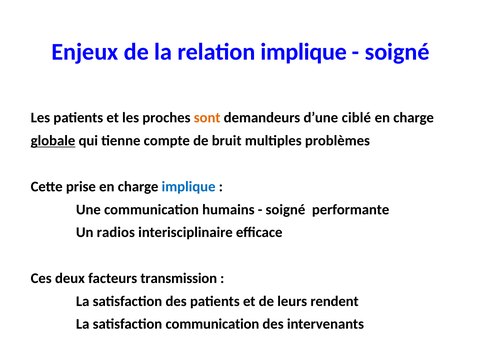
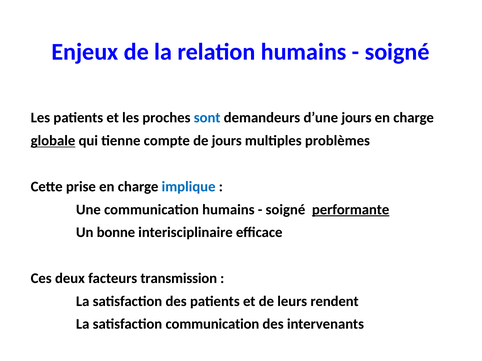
relation implique: implique -> humains
sont colour: orange -> blue
d’une ciblé: ciblé -> jours
de bruit: bruit -> jours
performante underline: none -> present
radios: radios -> bonne
